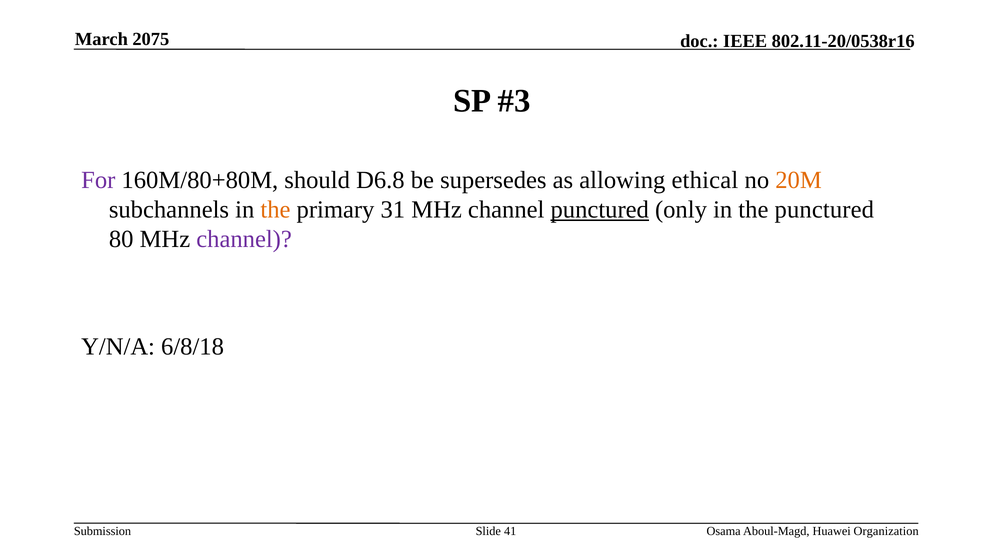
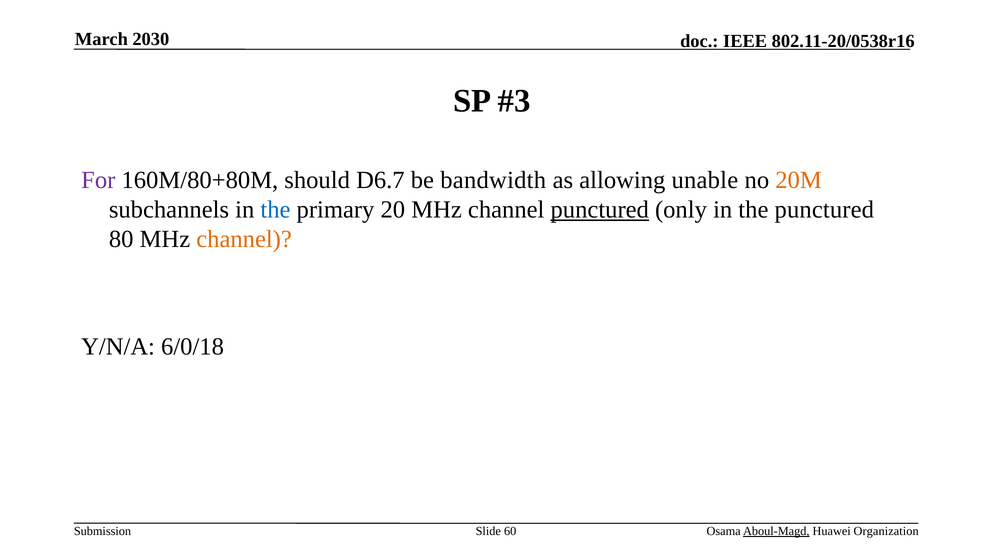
2075: 2075 -> 2030
D6.8: D6.8 -> D6.7
supersedes: supersedes -> bandwidth
ethical: ethical -> unable
the at (275, 210) colour: orange -> blue
31: 31 -> 20
channel at (244, 239) colour: purple -> orange
6/8/18: 6/8/18 -> 6/0/18
41: 41 -> 60
Aboul-Magd underline: none -> present
